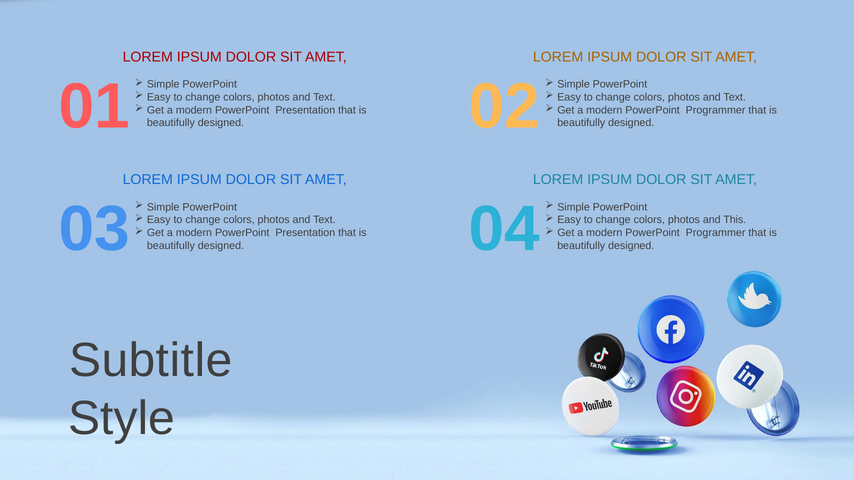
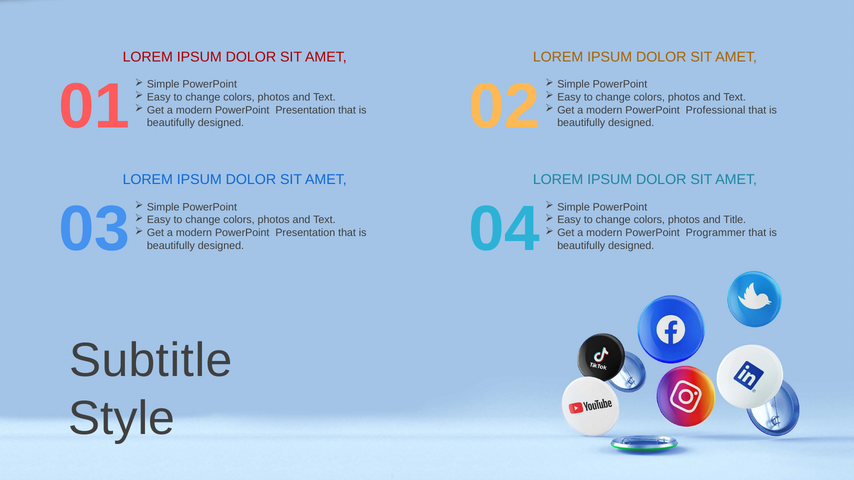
Programmer at (716, 110): Programmer -> Professional
This: This -> Title
